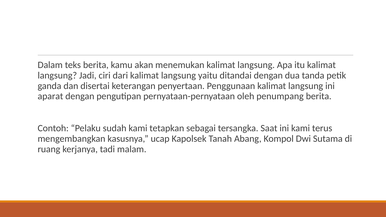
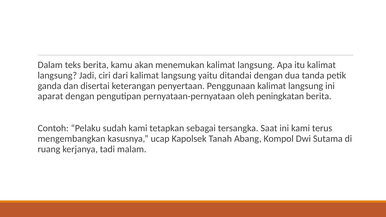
penumpang: penumpang -> peningkatan
